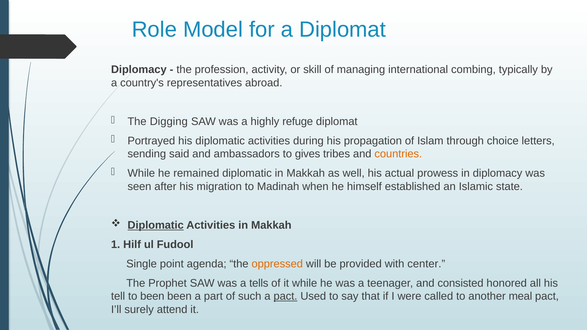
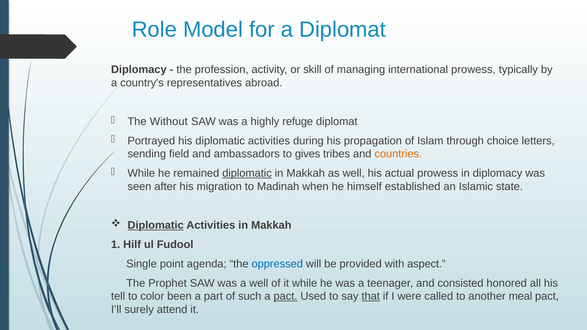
international combing: combing -> prowess
Digging: Digging -> Without
said: said -> field
diplomatic at (247, 173) underline: none -> present
oppressed colour: orange -> blue
center: center -> aspect
a tells: tells -> well
to been: been -> color
that underline: none -> present
